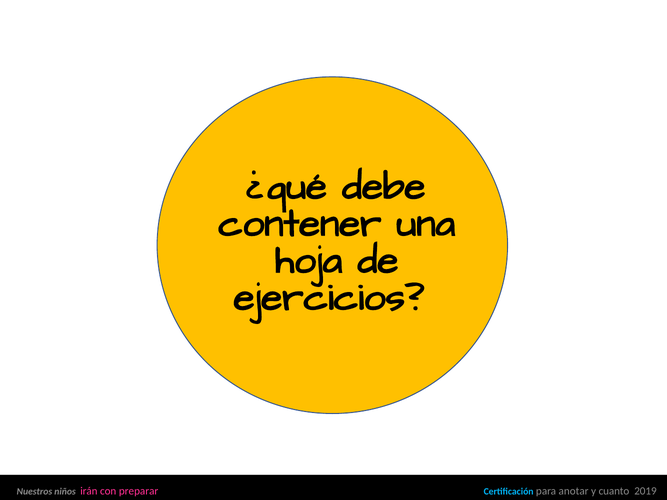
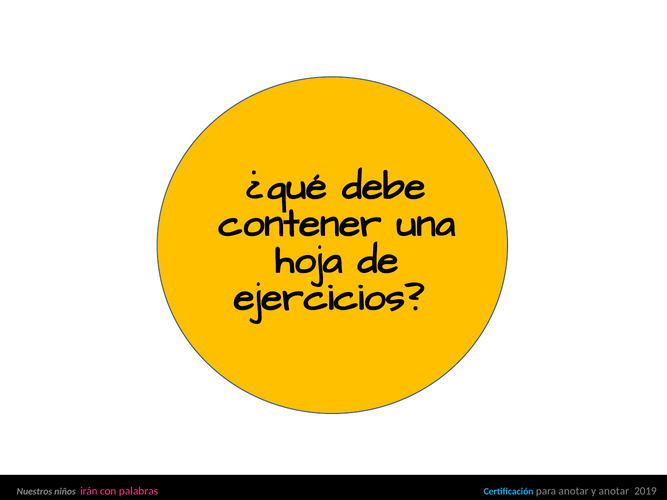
preparar: preparar -> palabras
y cuanto: cuanto -> anotar
